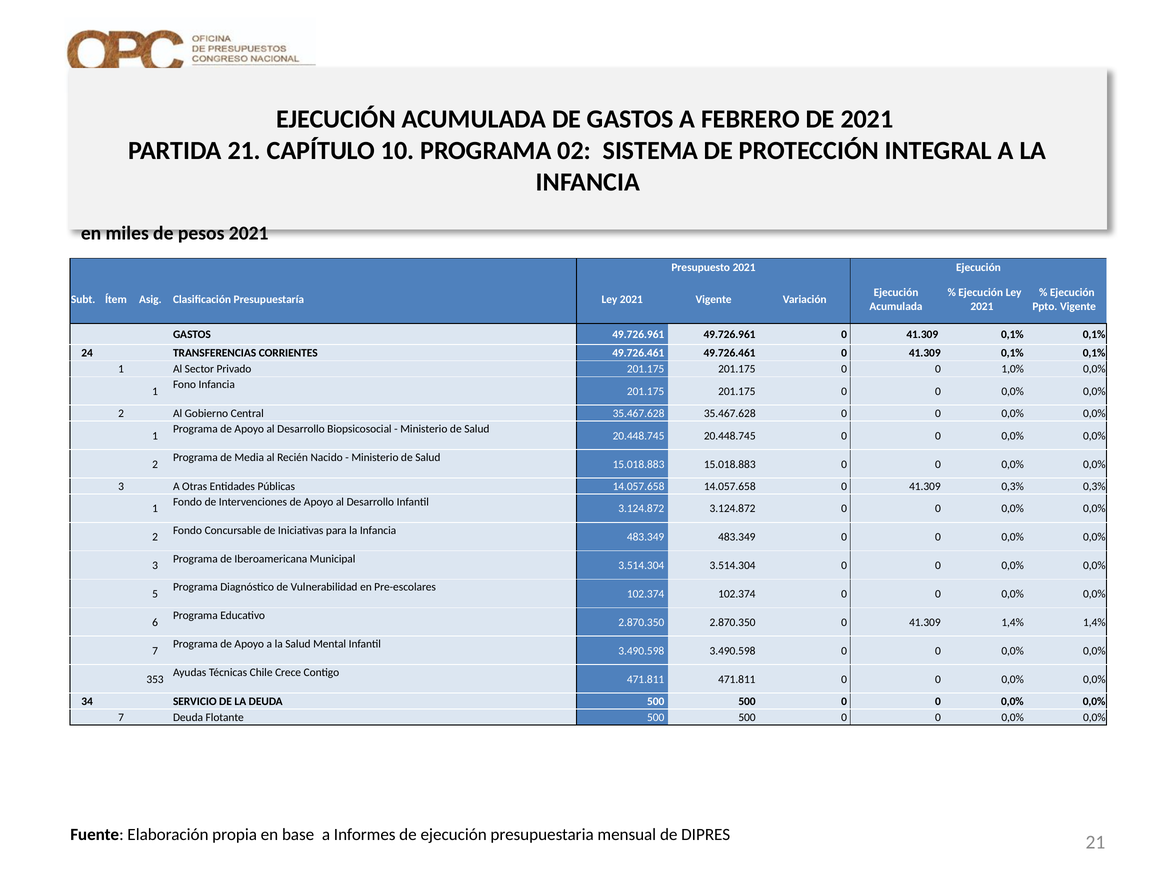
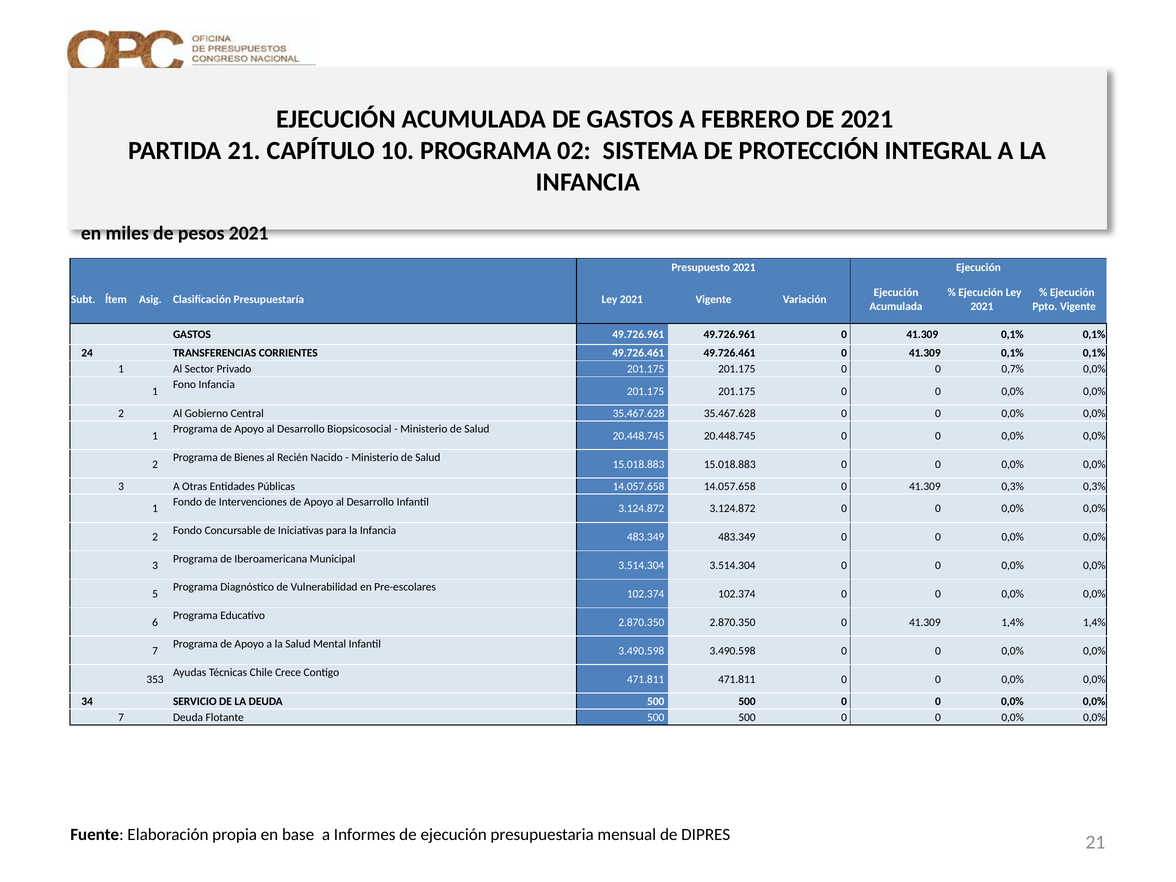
1,0%: 1,0% -> 0,7%
Media: Media -> Bienes
